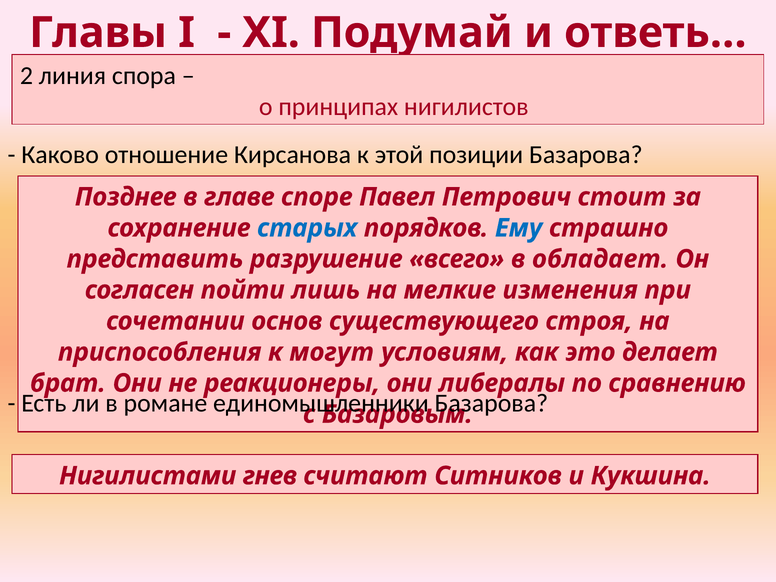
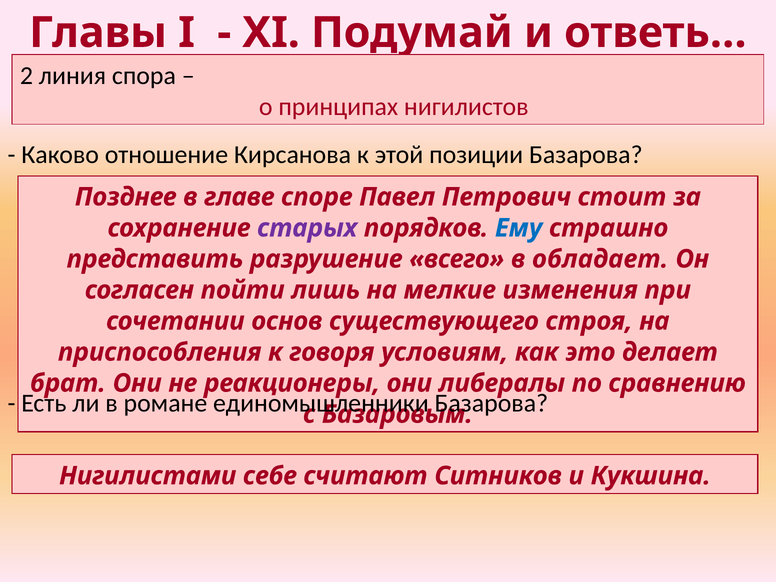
старых colour: blue -> purple
могут: могут -> говоря
гнев: гнев -> себе
